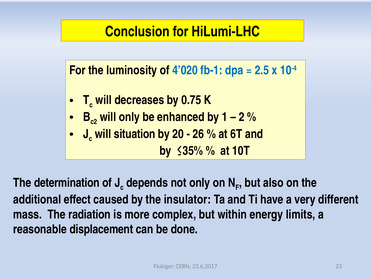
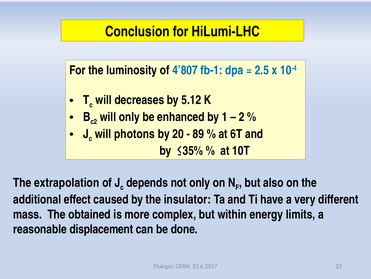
4’020: 4’020 -> 4’807
0.75: 0.75 -> 5.12
situation: situation -> photons
26: 26 -> 89
determination: determination -> extrapolation
radiation: radiation -> obtained
